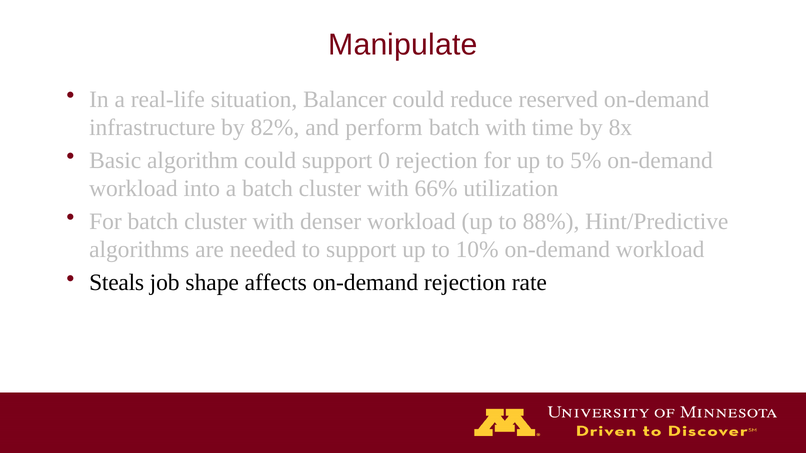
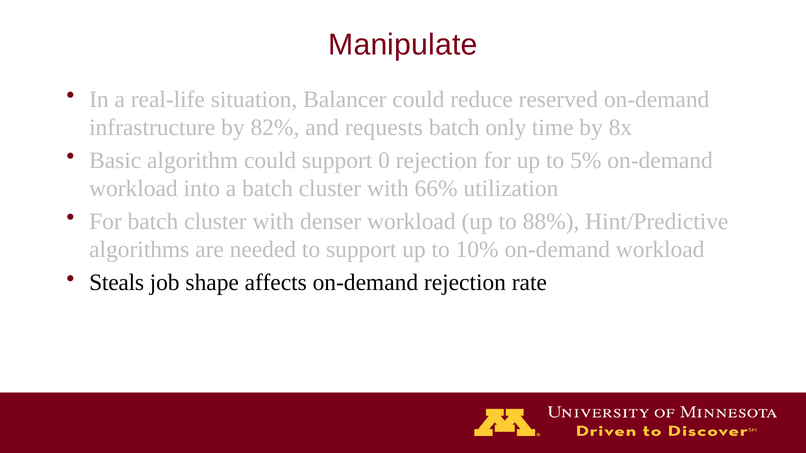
perform: perform -> requests
batch with: with -> only
